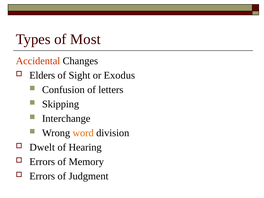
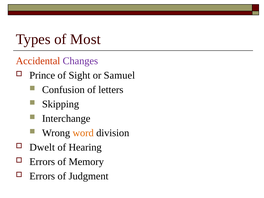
Changes colour: black -> purple
Elders: Elders -> Prince
Exodus: Exodus -> Samuel
